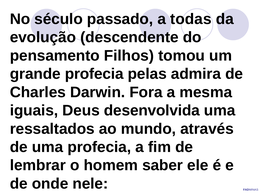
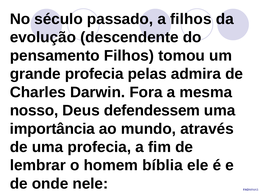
a todas: todas -> filhos
iguais: iguais -> nosso
desenvolvida: desenvolvida -> defendessem
ressaltados: ressaltados -> importância
saber: saber -> bíblia
